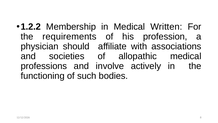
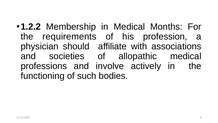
Written: Written -> Months
